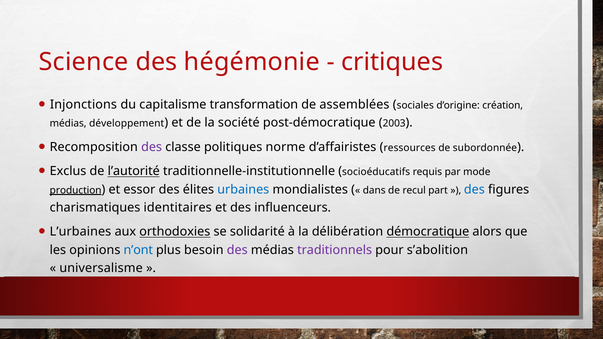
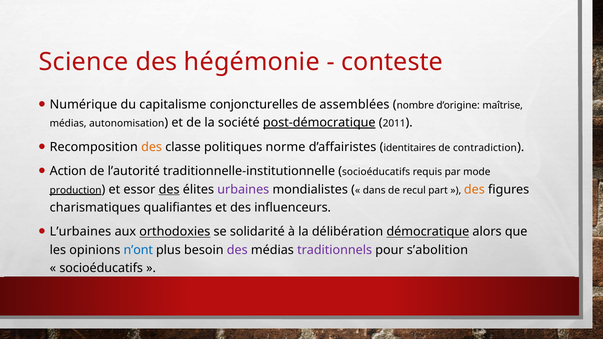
critiques: critiques -> conteste
Injonctions: Injonctions -> Numérique
transformation: transformation -> conjoncturelles
sociales: sociales -> nombre
création: création -> maîtrise
développement: développement -> autonomisation
post-démocratique underline: none -> present
2003: 2003 -> 2011
des at (152, 147) colour: purple -> orange
ressources: ressources -> identitaires
subordonnée: subordonnée -> contradiction
Exclus: Exclus -> Action
l’autorité underline: present -> none
des at (169, 189) underline: none -> present
urbaines colour: blue -> purple
des at (474, 189) colour: blue -> orange
identitaires: identitaires -> qualifiantes
universalisme at (101, 268): universalisme -> socioéducatifs
